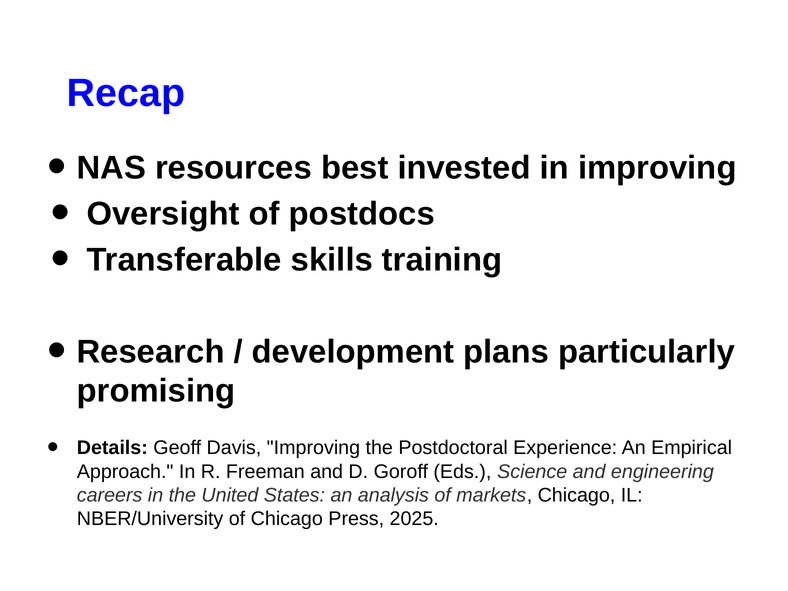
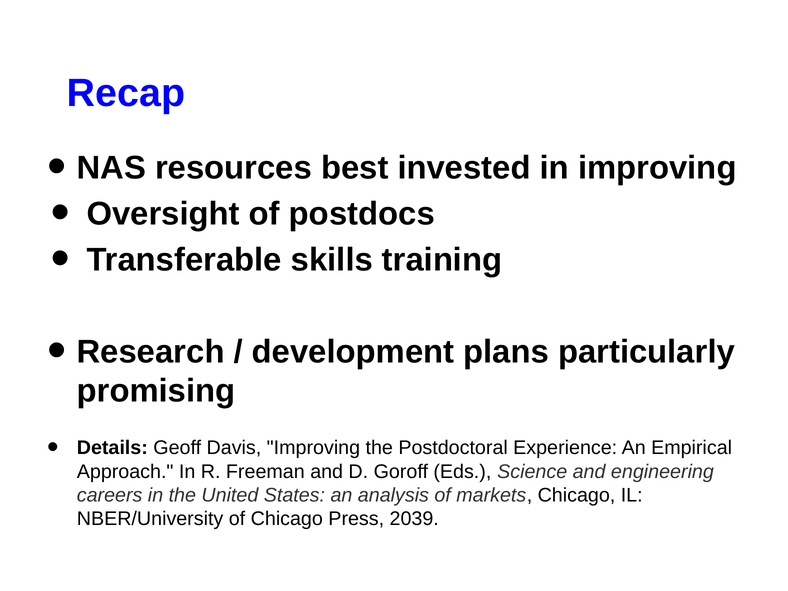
2025: 2025 -> 2039
